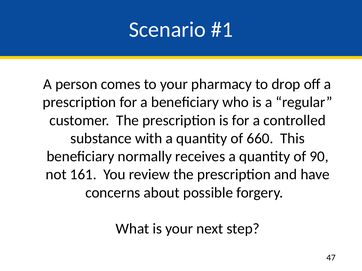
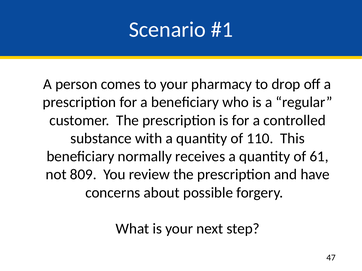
660: 660 -> 110
90: 90 -> 61
161: 161 -> 809
